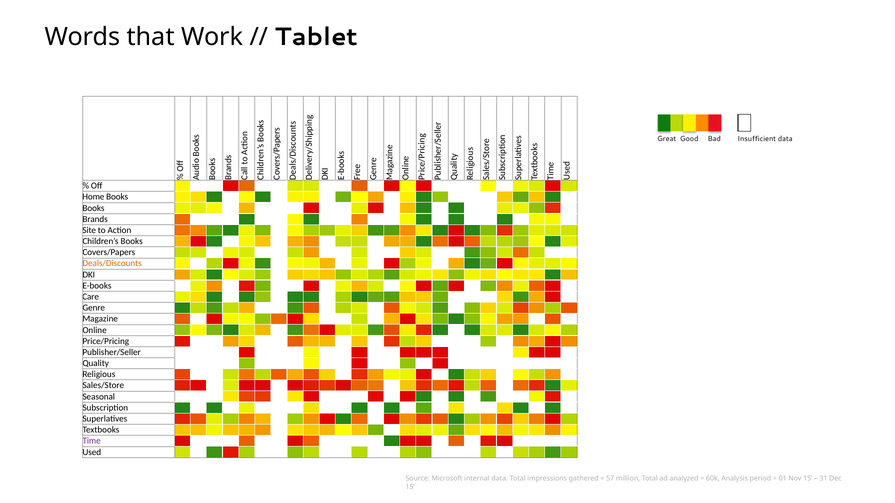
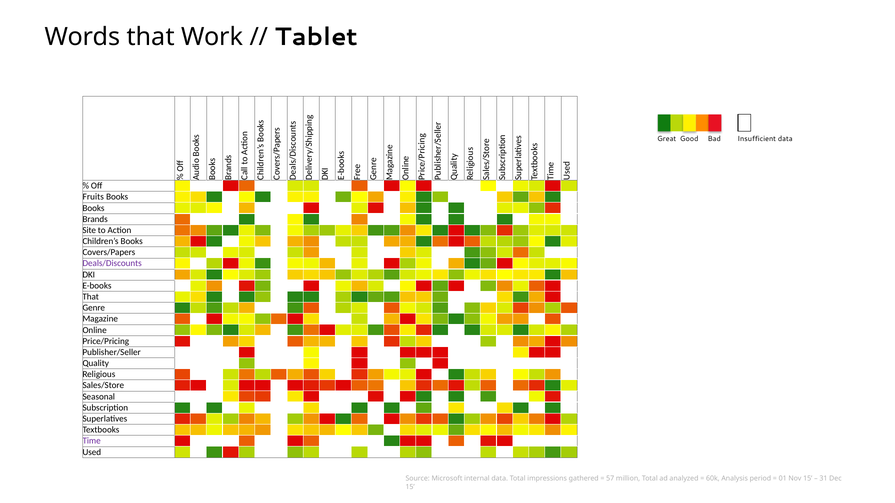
Home: Home -> Fruits
Deals/Discounts colour: orange -> purple
Care at (91, 297): Care -> That
